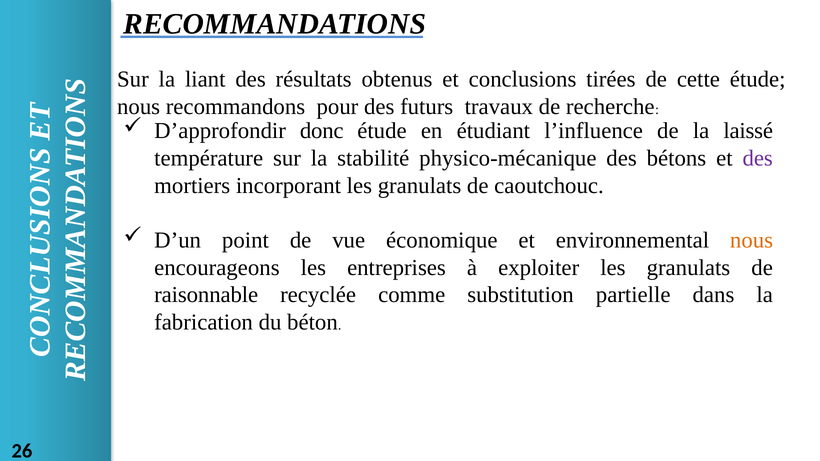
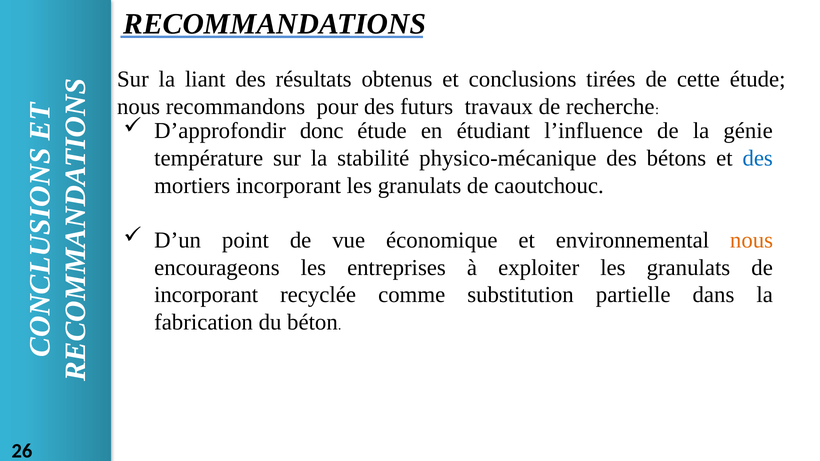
laissé: laissé -> génie
des at (758, 158) colour: purple -> blue
raisonnable at (206, 295): raisonnable -> incorporant
